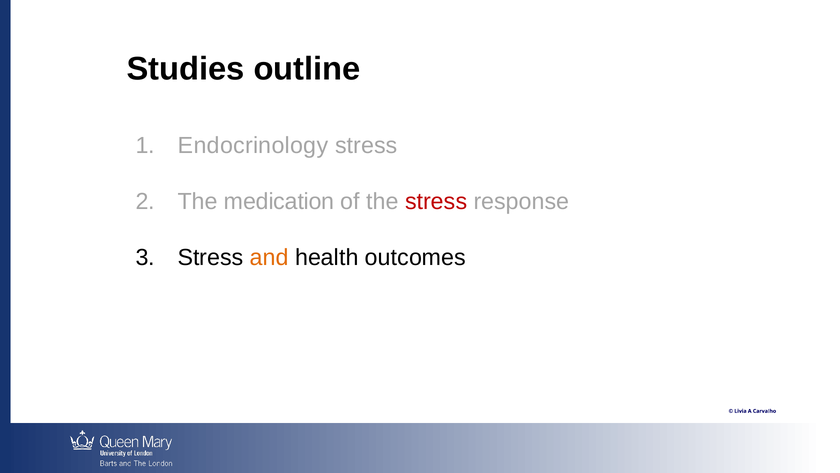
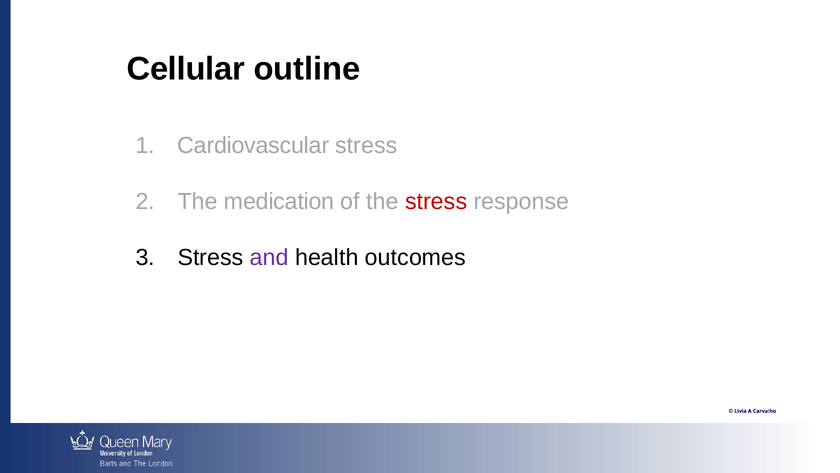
Studies: Studies -> Cellular
Endocrinology: Endocrinology -> Cardiovascular
and colour: orange -> purple
